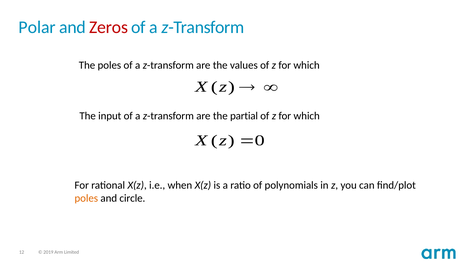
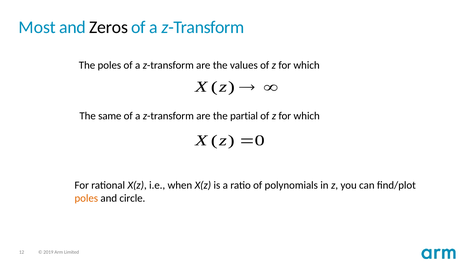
Polar: Polar -> Most
Zeros colour: red -> black
input: input -> same
